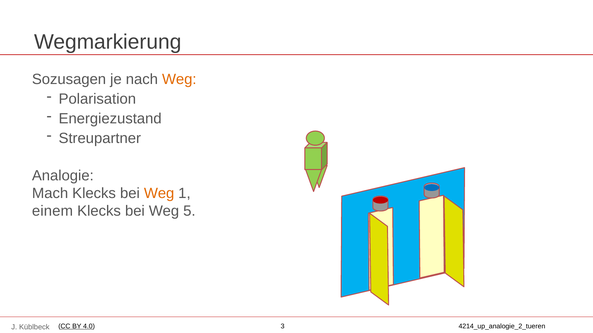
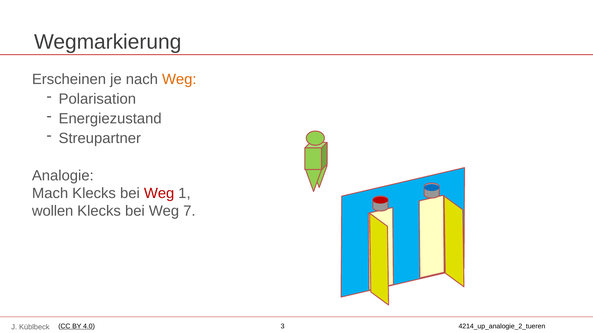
Sozusagen: Sozusagen -> Erscheinen
Weg at (159, 194) colour: orange -> red
einem: einem -> wollen
5: 5 -> 7
